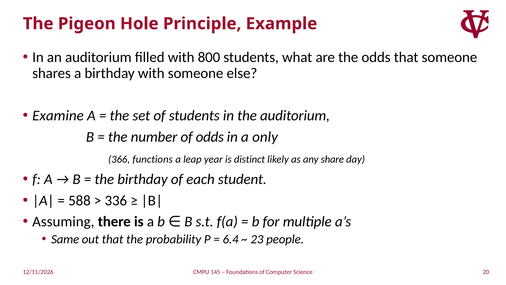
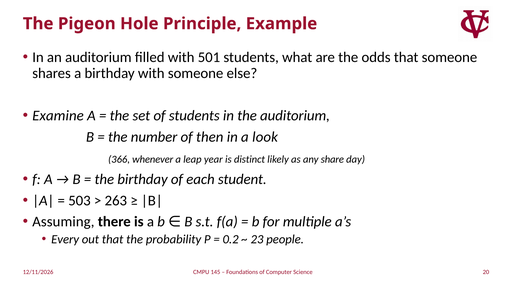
800: 800 -> 501
of odds: odds -> then
only: only -> look
functions: functions -> whenever
588: 588 -> 503
336: 336 -> 263
Same: Same -> Every
6.4: 6.4 -> 0.2
